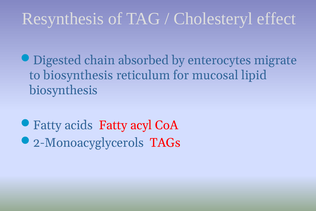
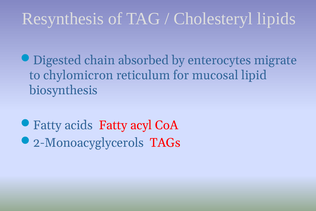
effect: effect -> lipids
to biosynthesis: biosynthesis -> chylomicron
